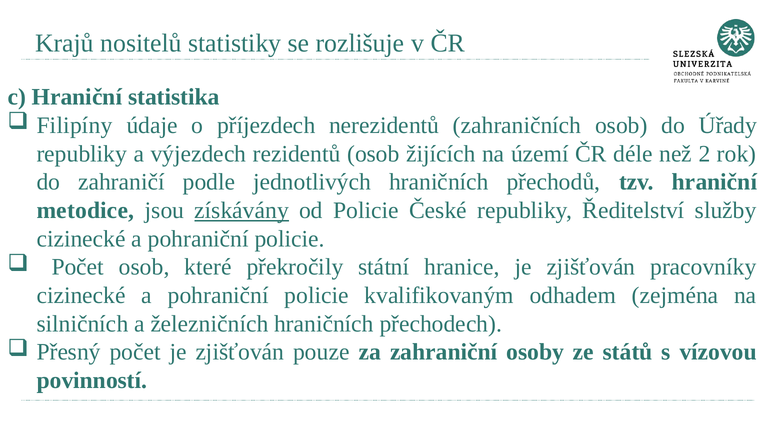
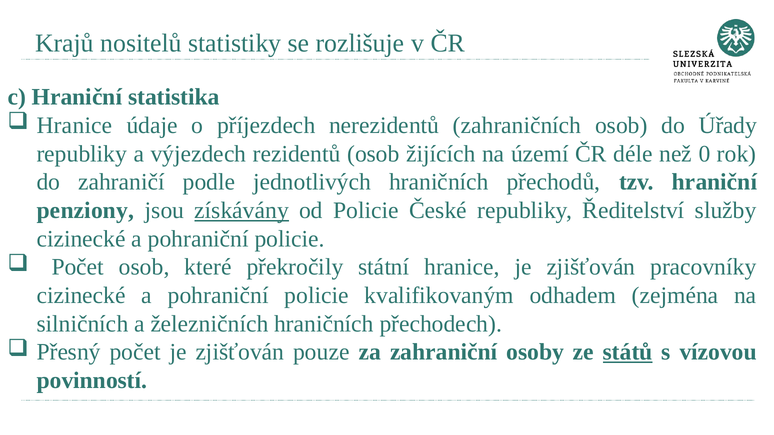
Filipíny at (75, 126): Filipíny -> Hranice
2: 2 -> 0
metodice: metodice -> penziony
států underline: none -> present
